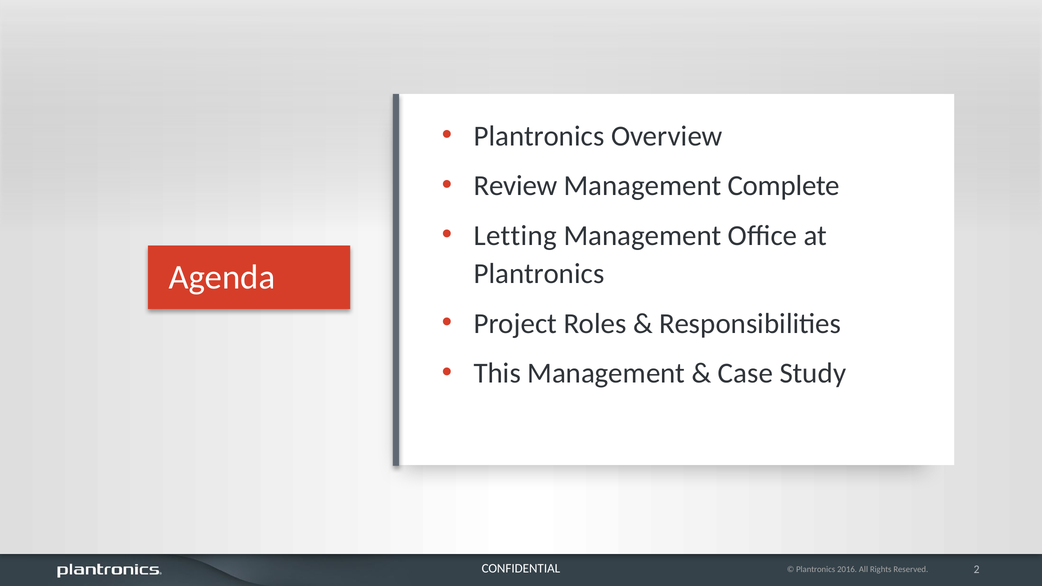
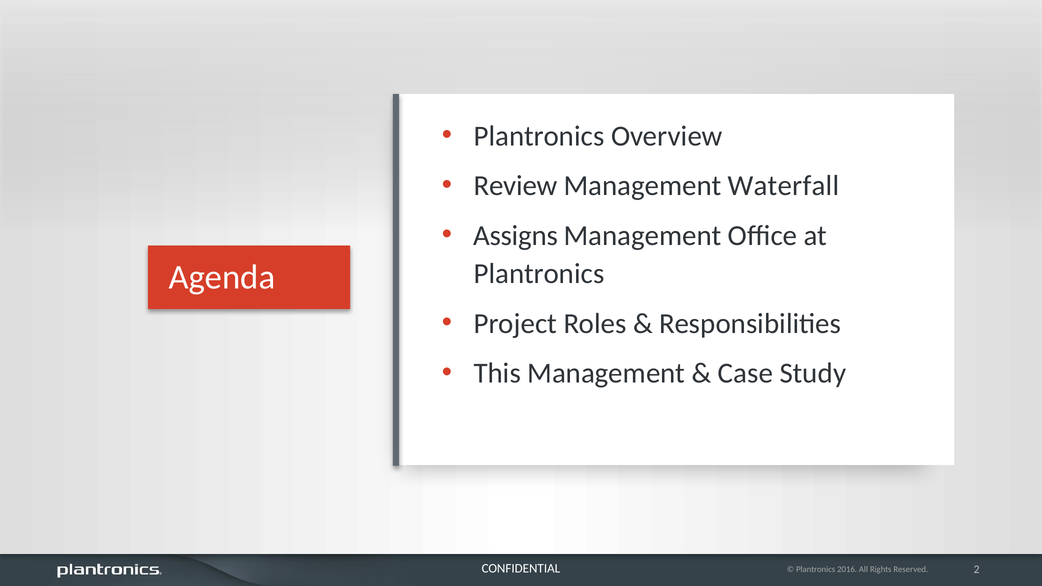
Complete: Complete -> Waterfall
Letting: Letting -> Assigns
